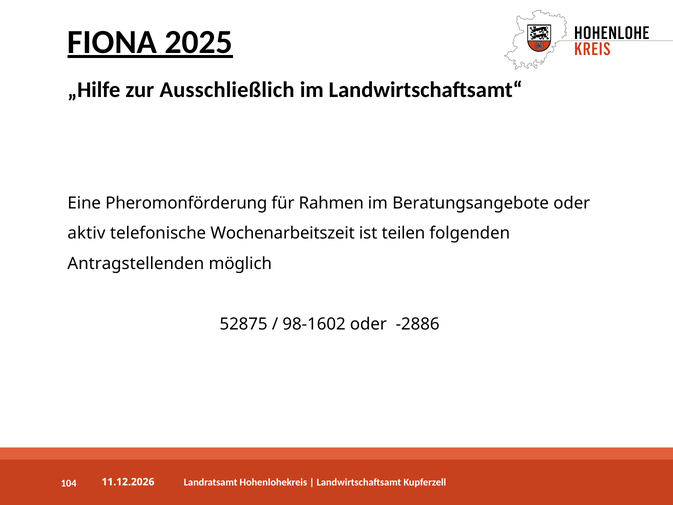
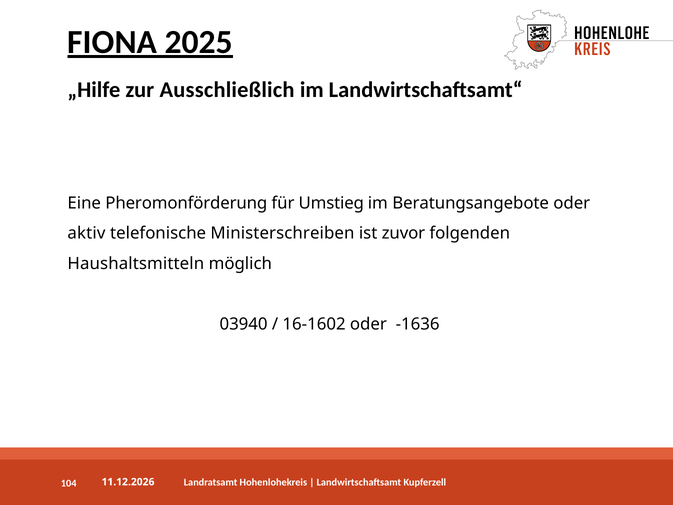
Rahmen: Rahmen -> Umstieg
Wochenarbeitszeit: Wochenarbeitszeit -> Ministerschreiben
teilen: teilen -> zuvor
Antragstellenden: Antragstellenden -> Haushaltsmitteln
52875: 52875 -> 03940
98-1602: 98-1602 -> 16-1602
-2886: -2886 -> -1636
